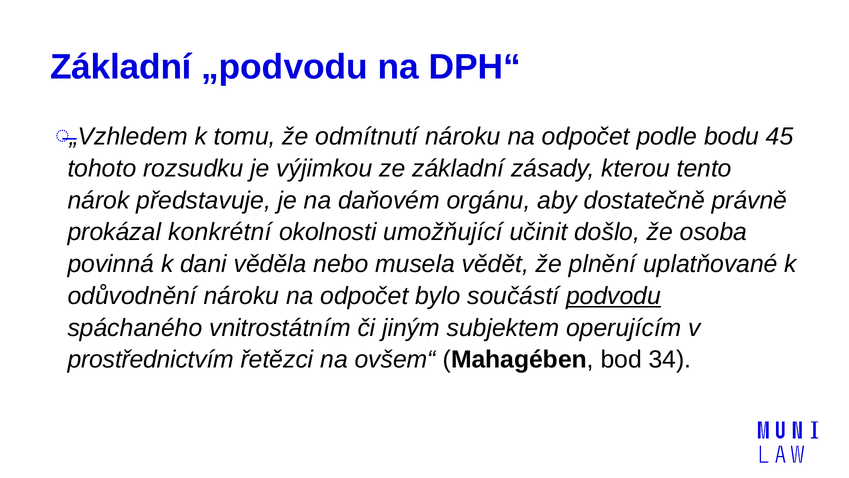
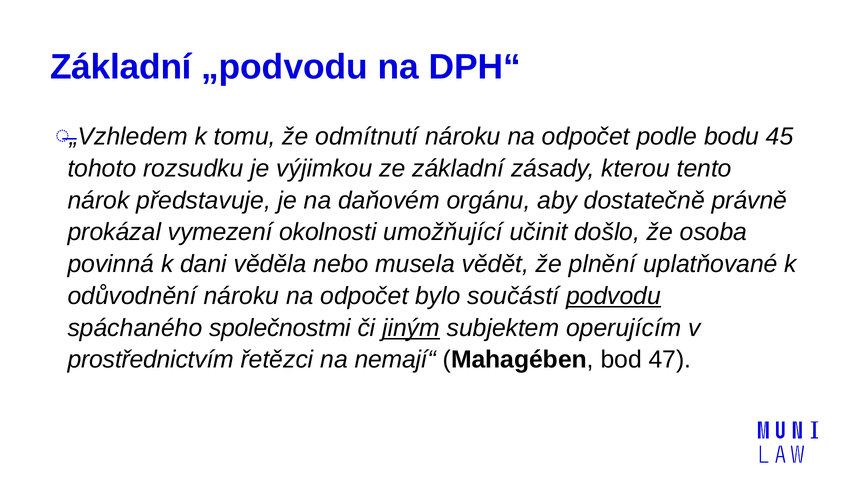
konkrétní: konkrétní -> vymezení
vnitrostátním: vnitrostátním -> společnostmi
jiným underline: none -> present
ovšem“: ovšem“ -> nemají“
34: 34 -> 47
